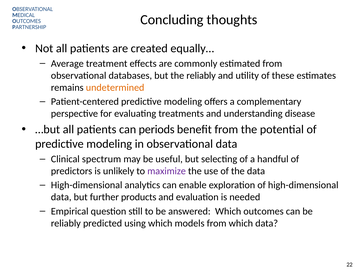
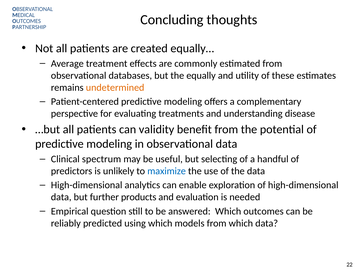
the reliably: reliably -> equally
periods: periods -> validity
maximize colour: purple -> blue
